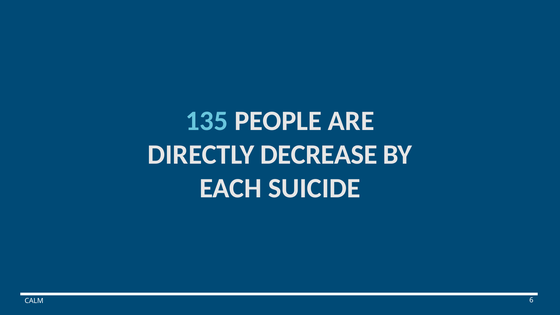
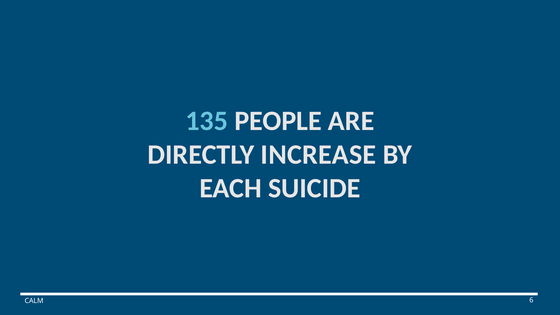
DECREASE: DECREASE -> INCREASE
